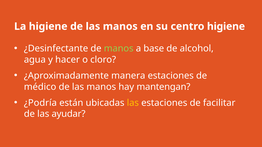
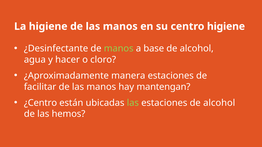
médico: médico -> facilitar
¿Podría: ¿Podría -> ¿Centro
las at (133, 103) colour: yellow -> light green
estaciones de facilitar: facilitar -> alcohol
ayudar: ayudar -> hemos
